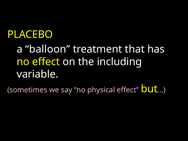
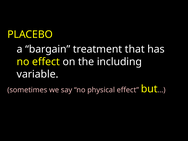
balloon: balloon -> bargain
